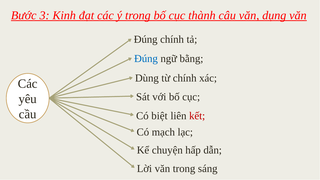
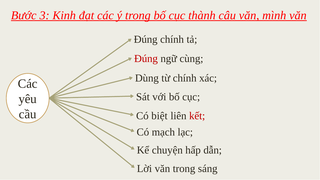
dụng: dụng -> mình
Đúng at (146, 59) colour: blue -> red
bằng: bằng -> cùng
